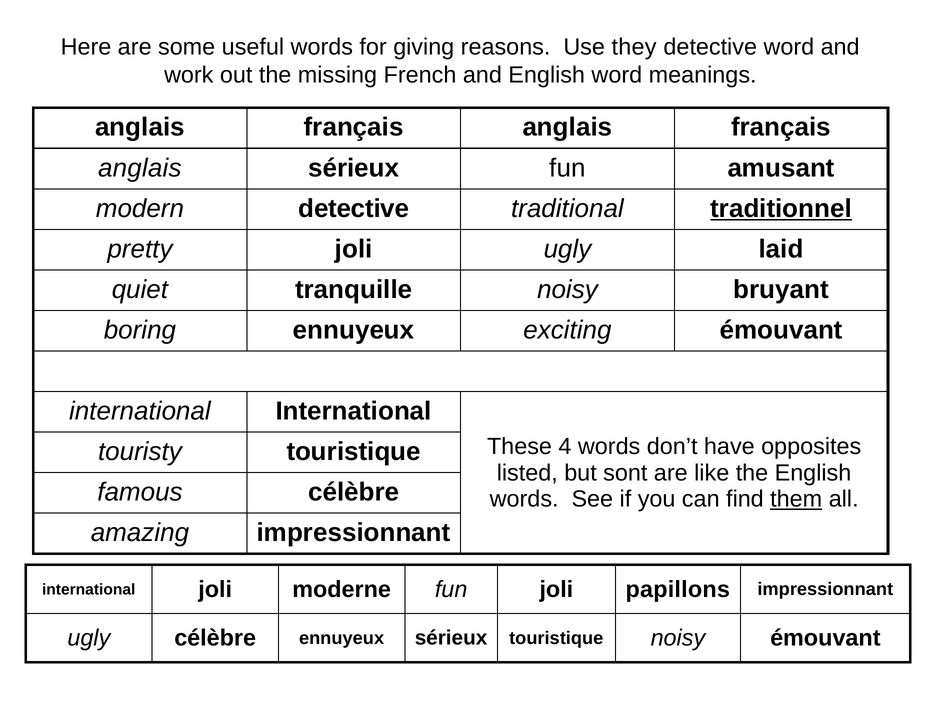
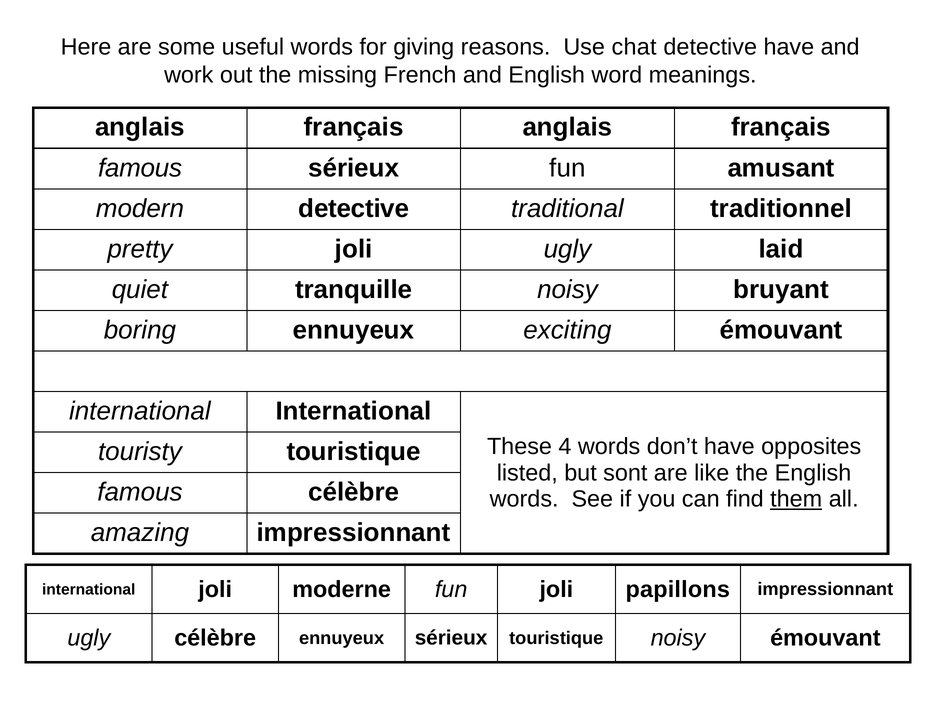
they: they -> chat
detective word: word -> have
anglais at (140, 168): anglais -> famous
traditionnel underline: present -> none
